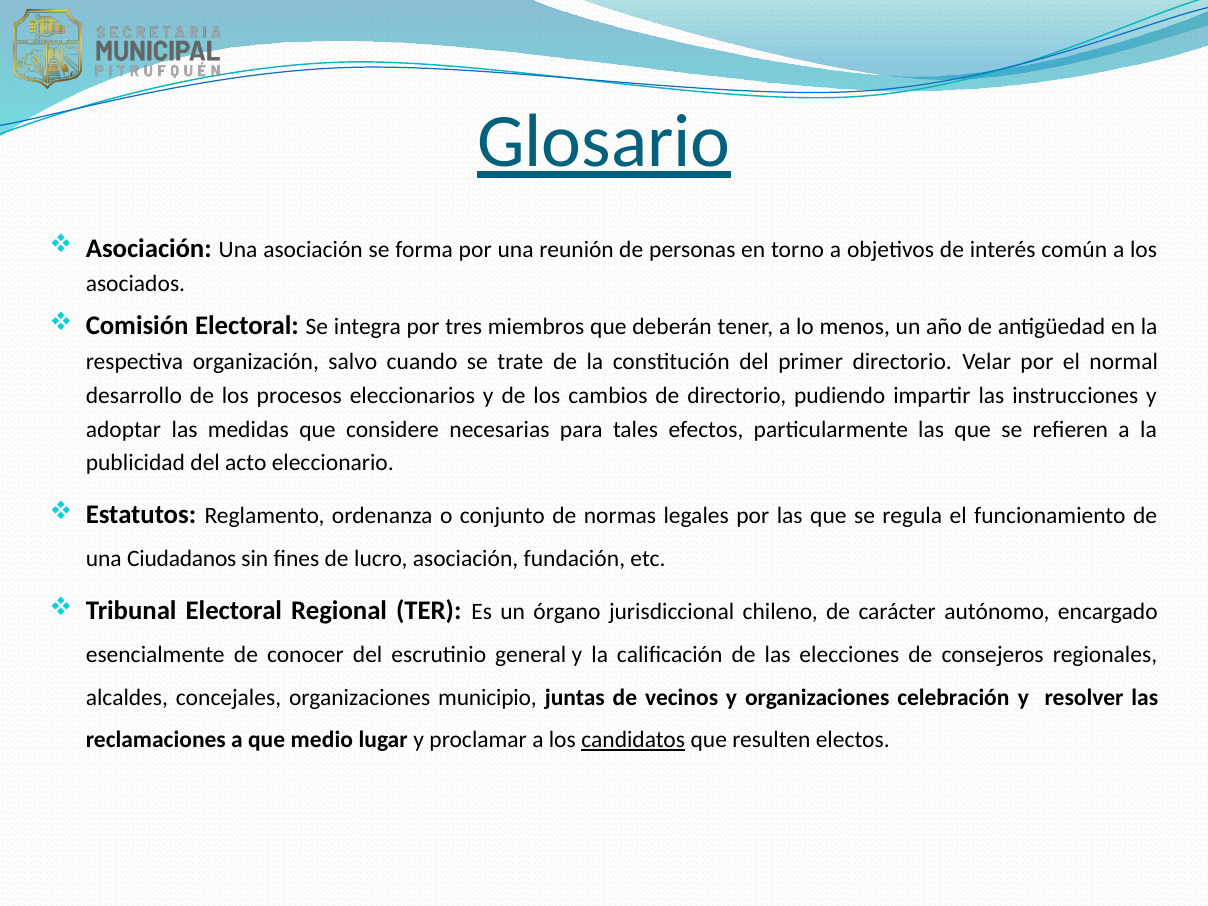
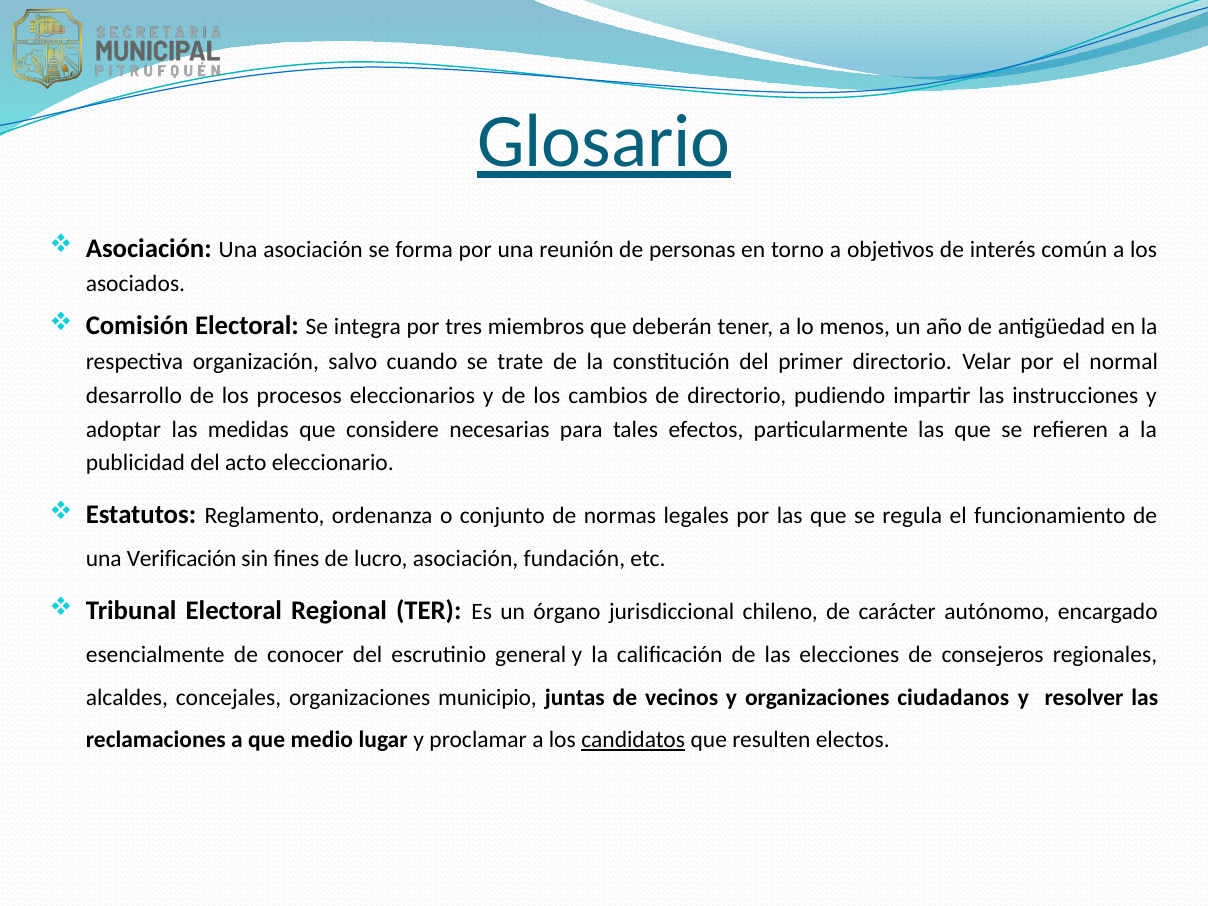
Ciudadanos: Ciudadanos -> Verificación
celebración: celebración -> ciudadanos
